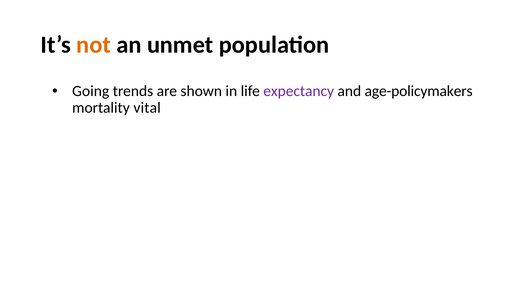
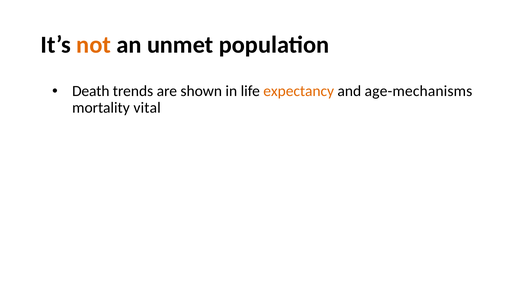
Going: Going -> Death
expectancy colour: purple -> orange
age-policymakers: age-policymakers -> age-mechanisms
